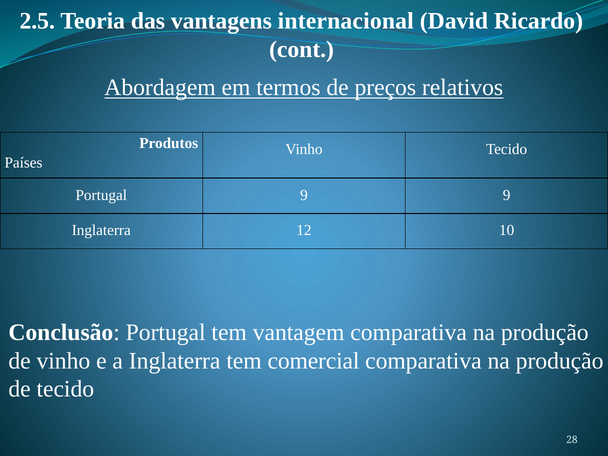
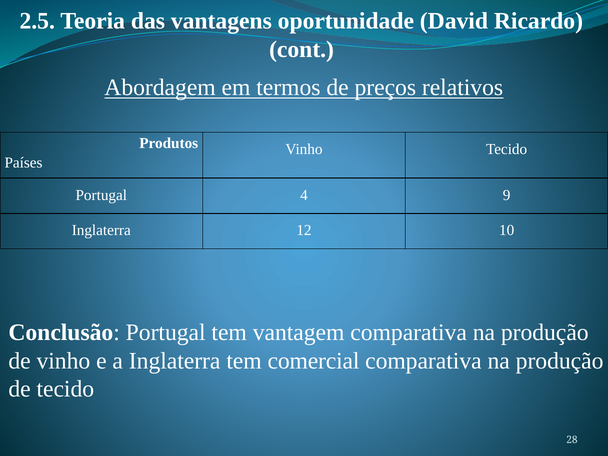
internacional: internacional -> oportunidade
Portugal 9: 9 -> 4
